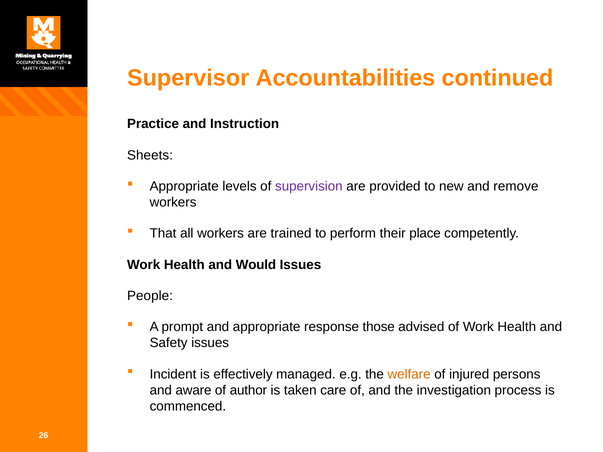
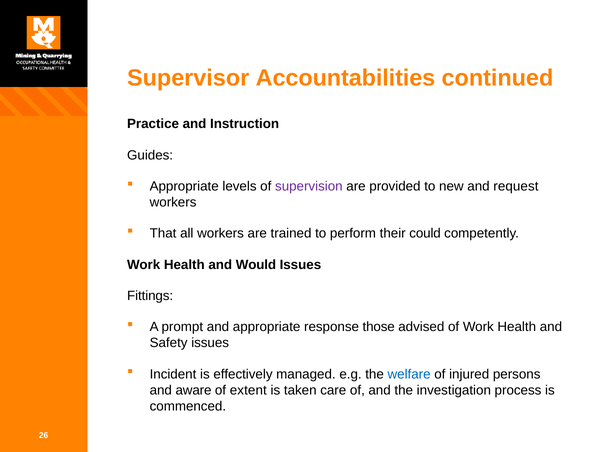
Sheets: Sheets -> Guides
remove: remove -> request
place: place -> could
People: People -> Fittings
welfare colour: orange -> blue
author: author -> extent
